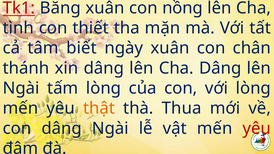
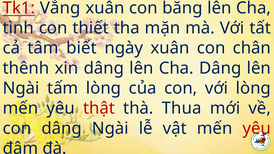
Băng: Băng -> Vắng
nồng: nồng -> băng
thánh: thánh -> thênh
thật colour: orange -> red
